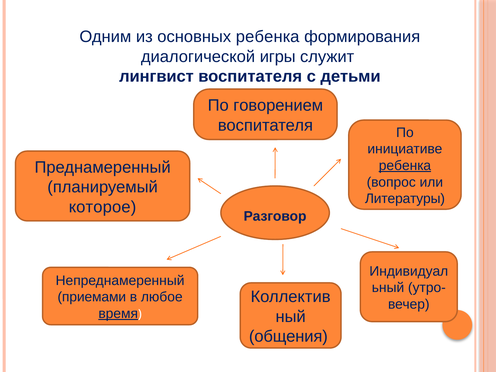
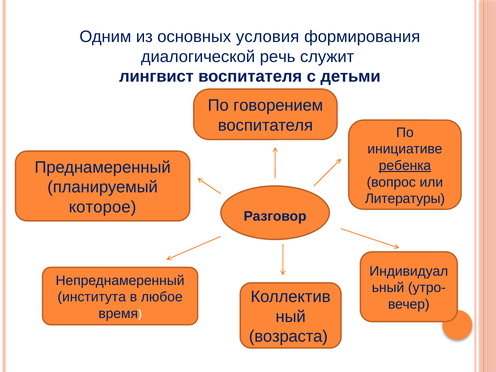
основных ребенка: ребенка -> условия
игры: игры -> речь
приемами: приемами -> института
время underline: present -> none
общения: общения -> возраста
